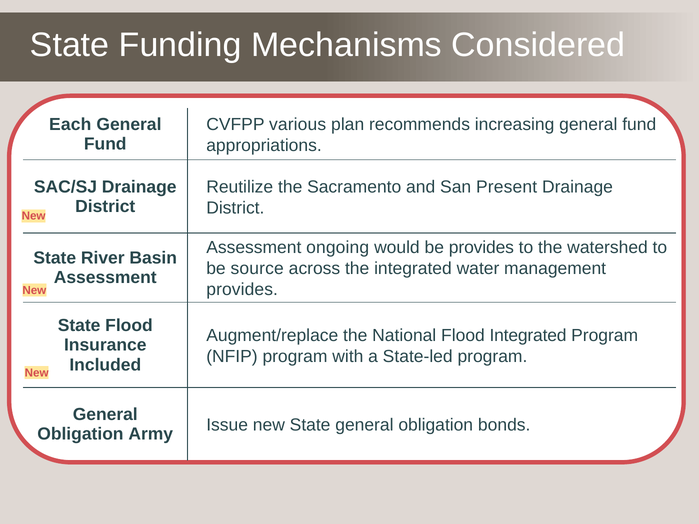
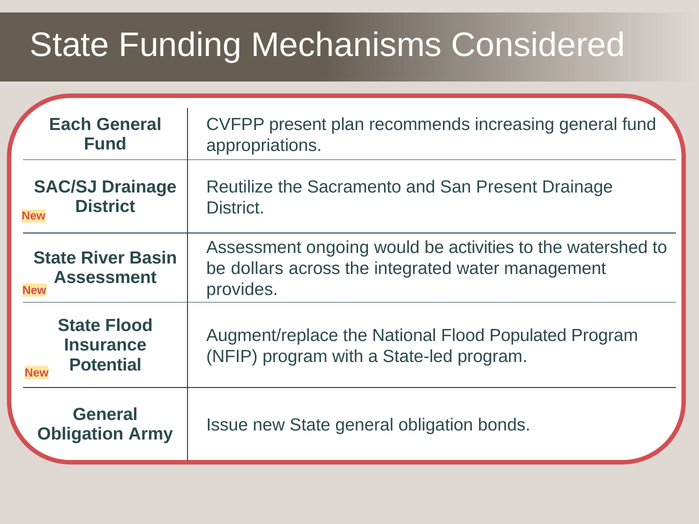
CVFPP various: various -> present
be provides: provides -> activities
source: source -> dollars
Flood Integrated: Integrated -> Populated
Included: Included -> Potential
